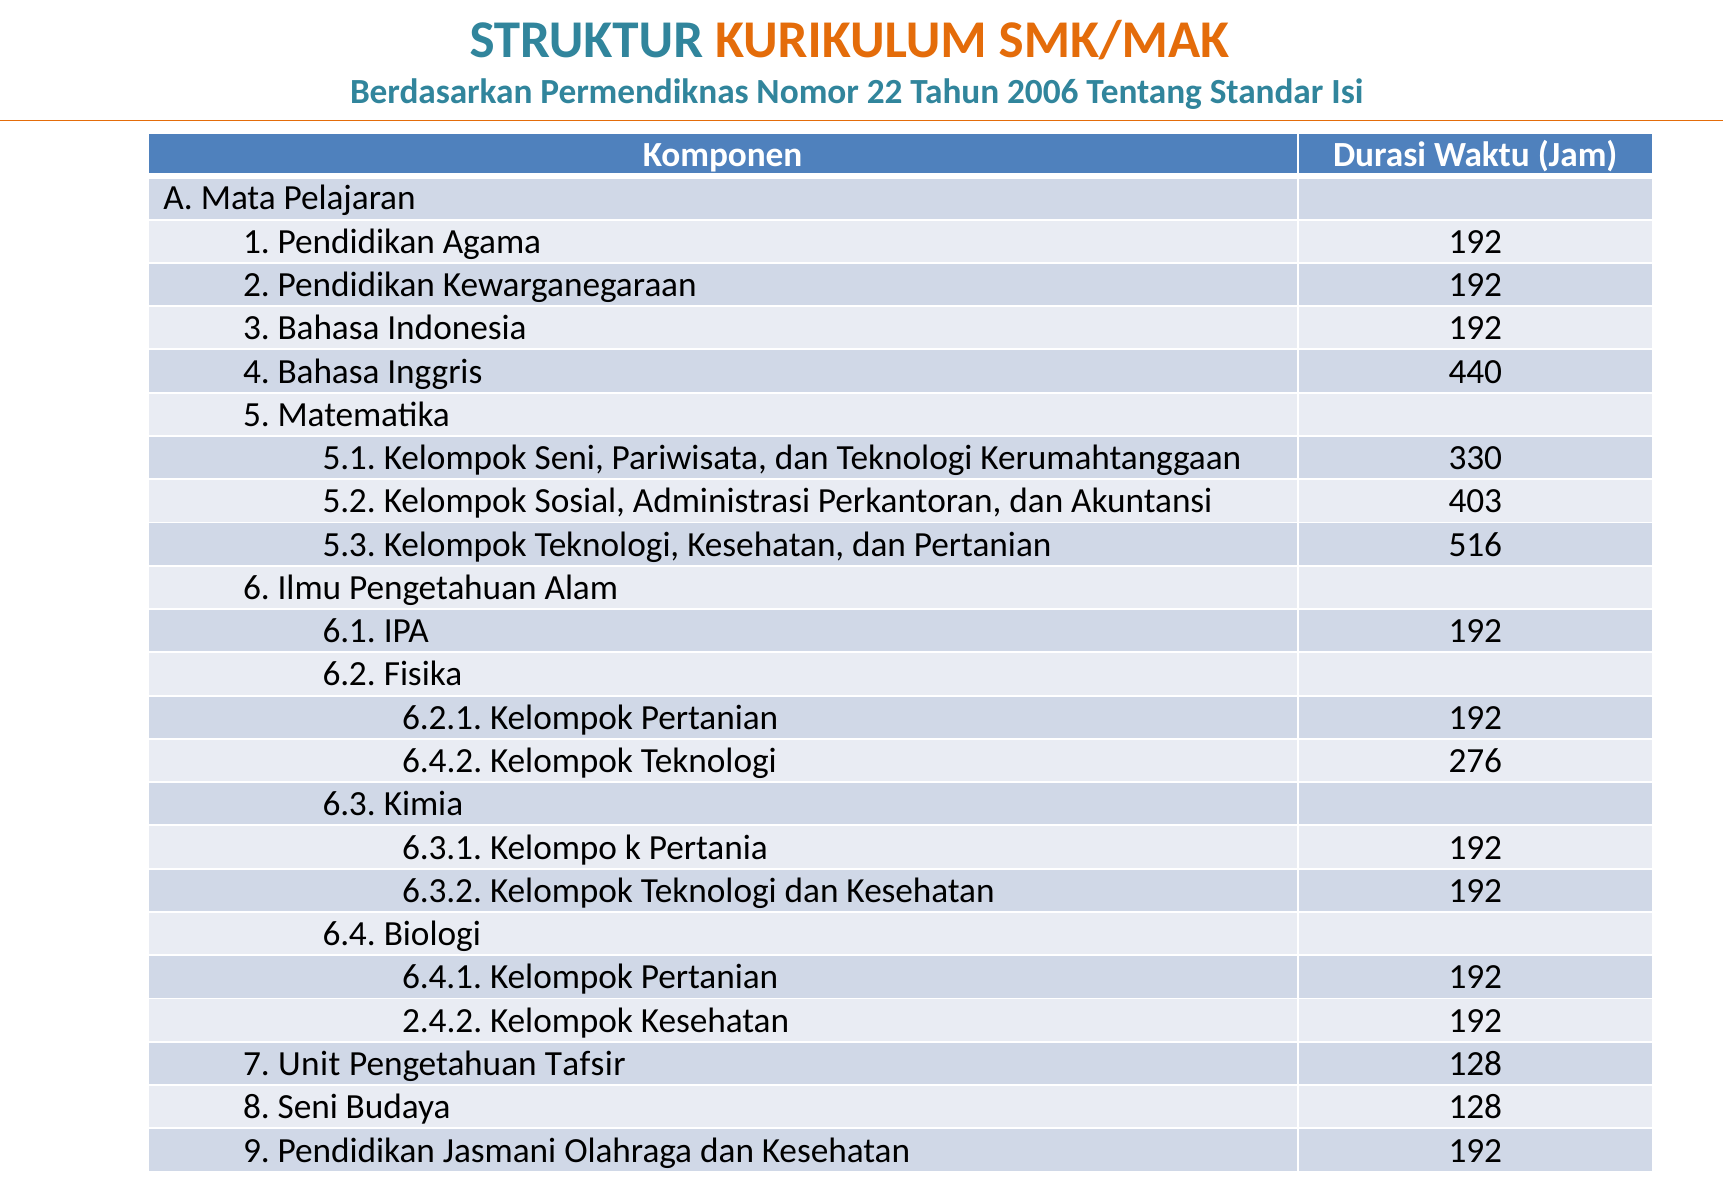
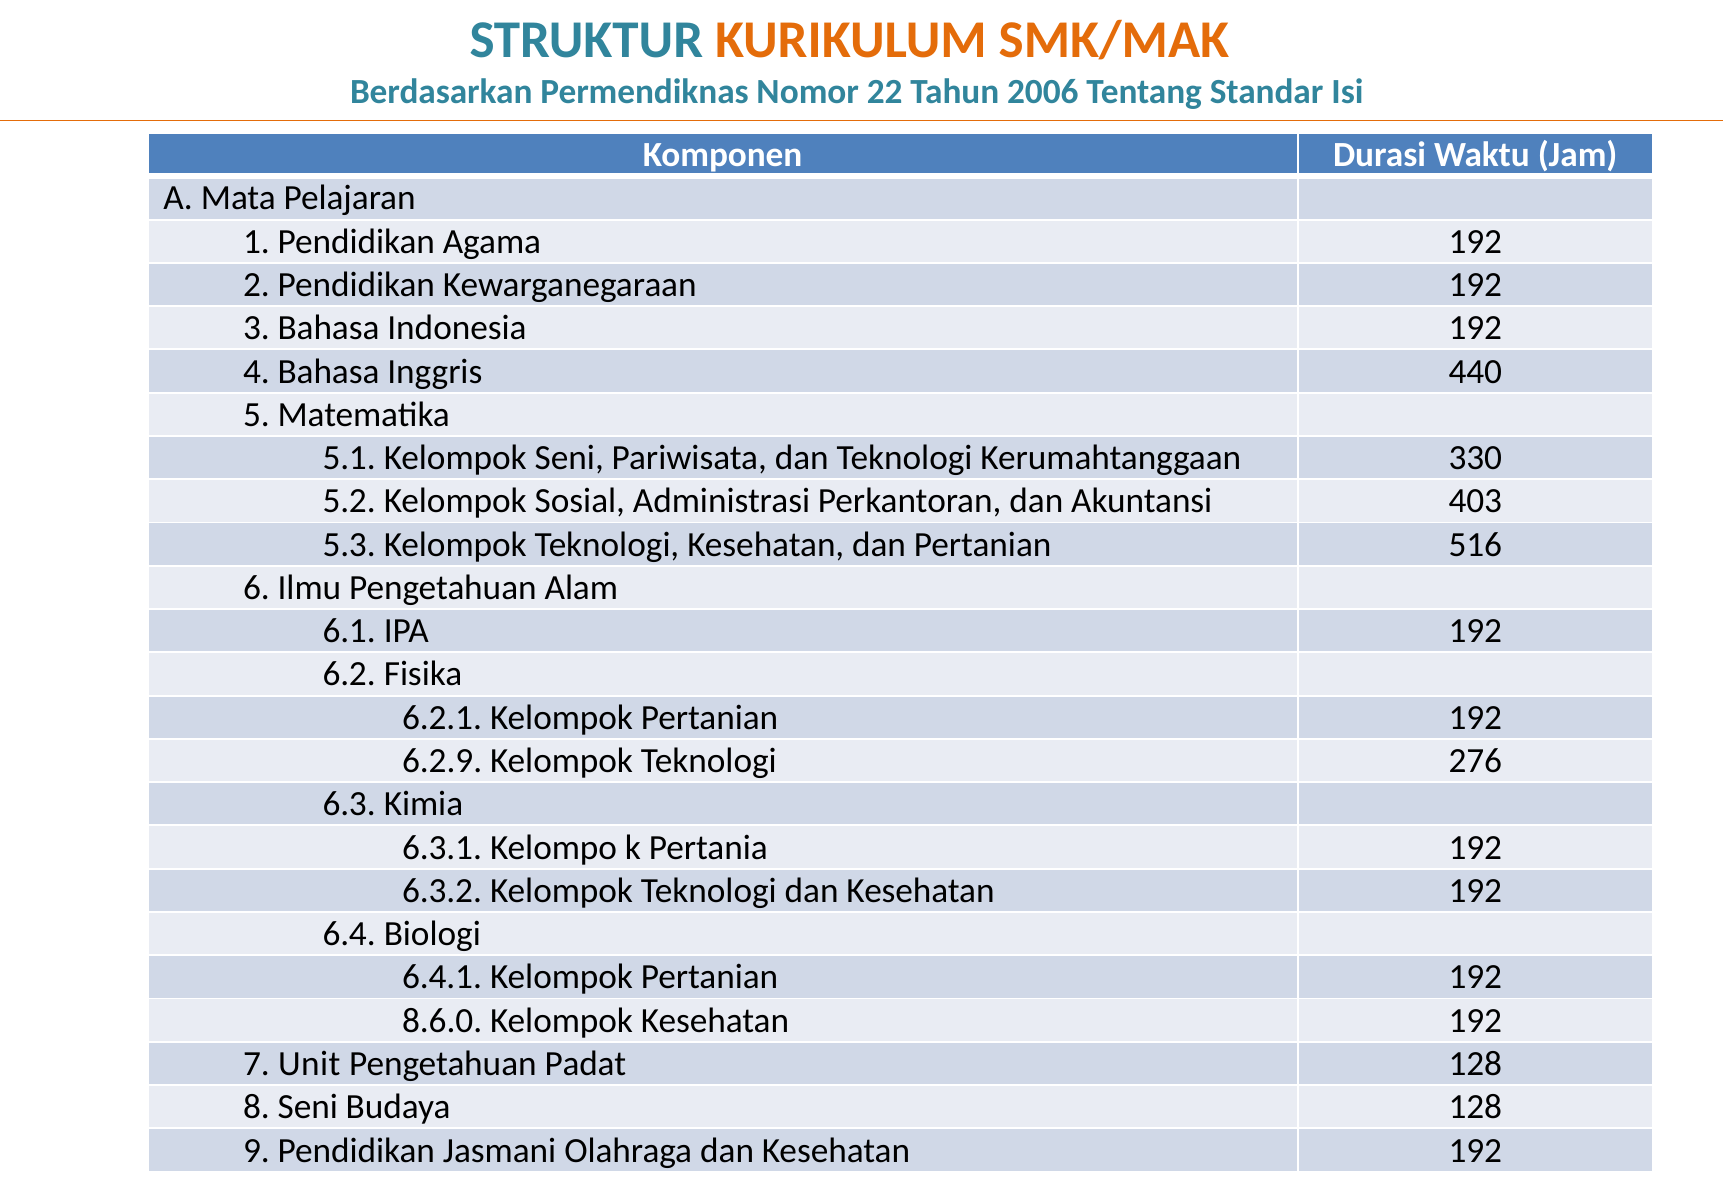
6.4.2: 6.4.2 -> 6.2.9
2.4.2: 2.4.2 -> 8.6.0
Tafsir: Tafsir -> Padat
